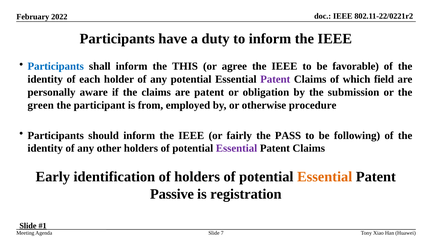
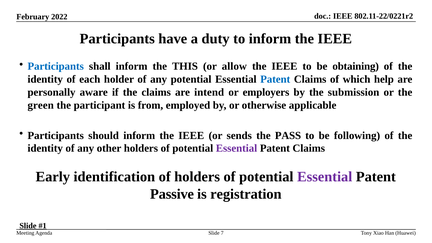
agree: agree -> allow
favorable: favorable -> obtaining
Patent at (275, 79) colour: purple -> blue
field: field -> help
are patent: patent -> intend
obligation: obligation -> employers
procedure: procedure -> applicable
fairly: fairly -> sends
Essential at (325, 177) colour: orange -> purple
